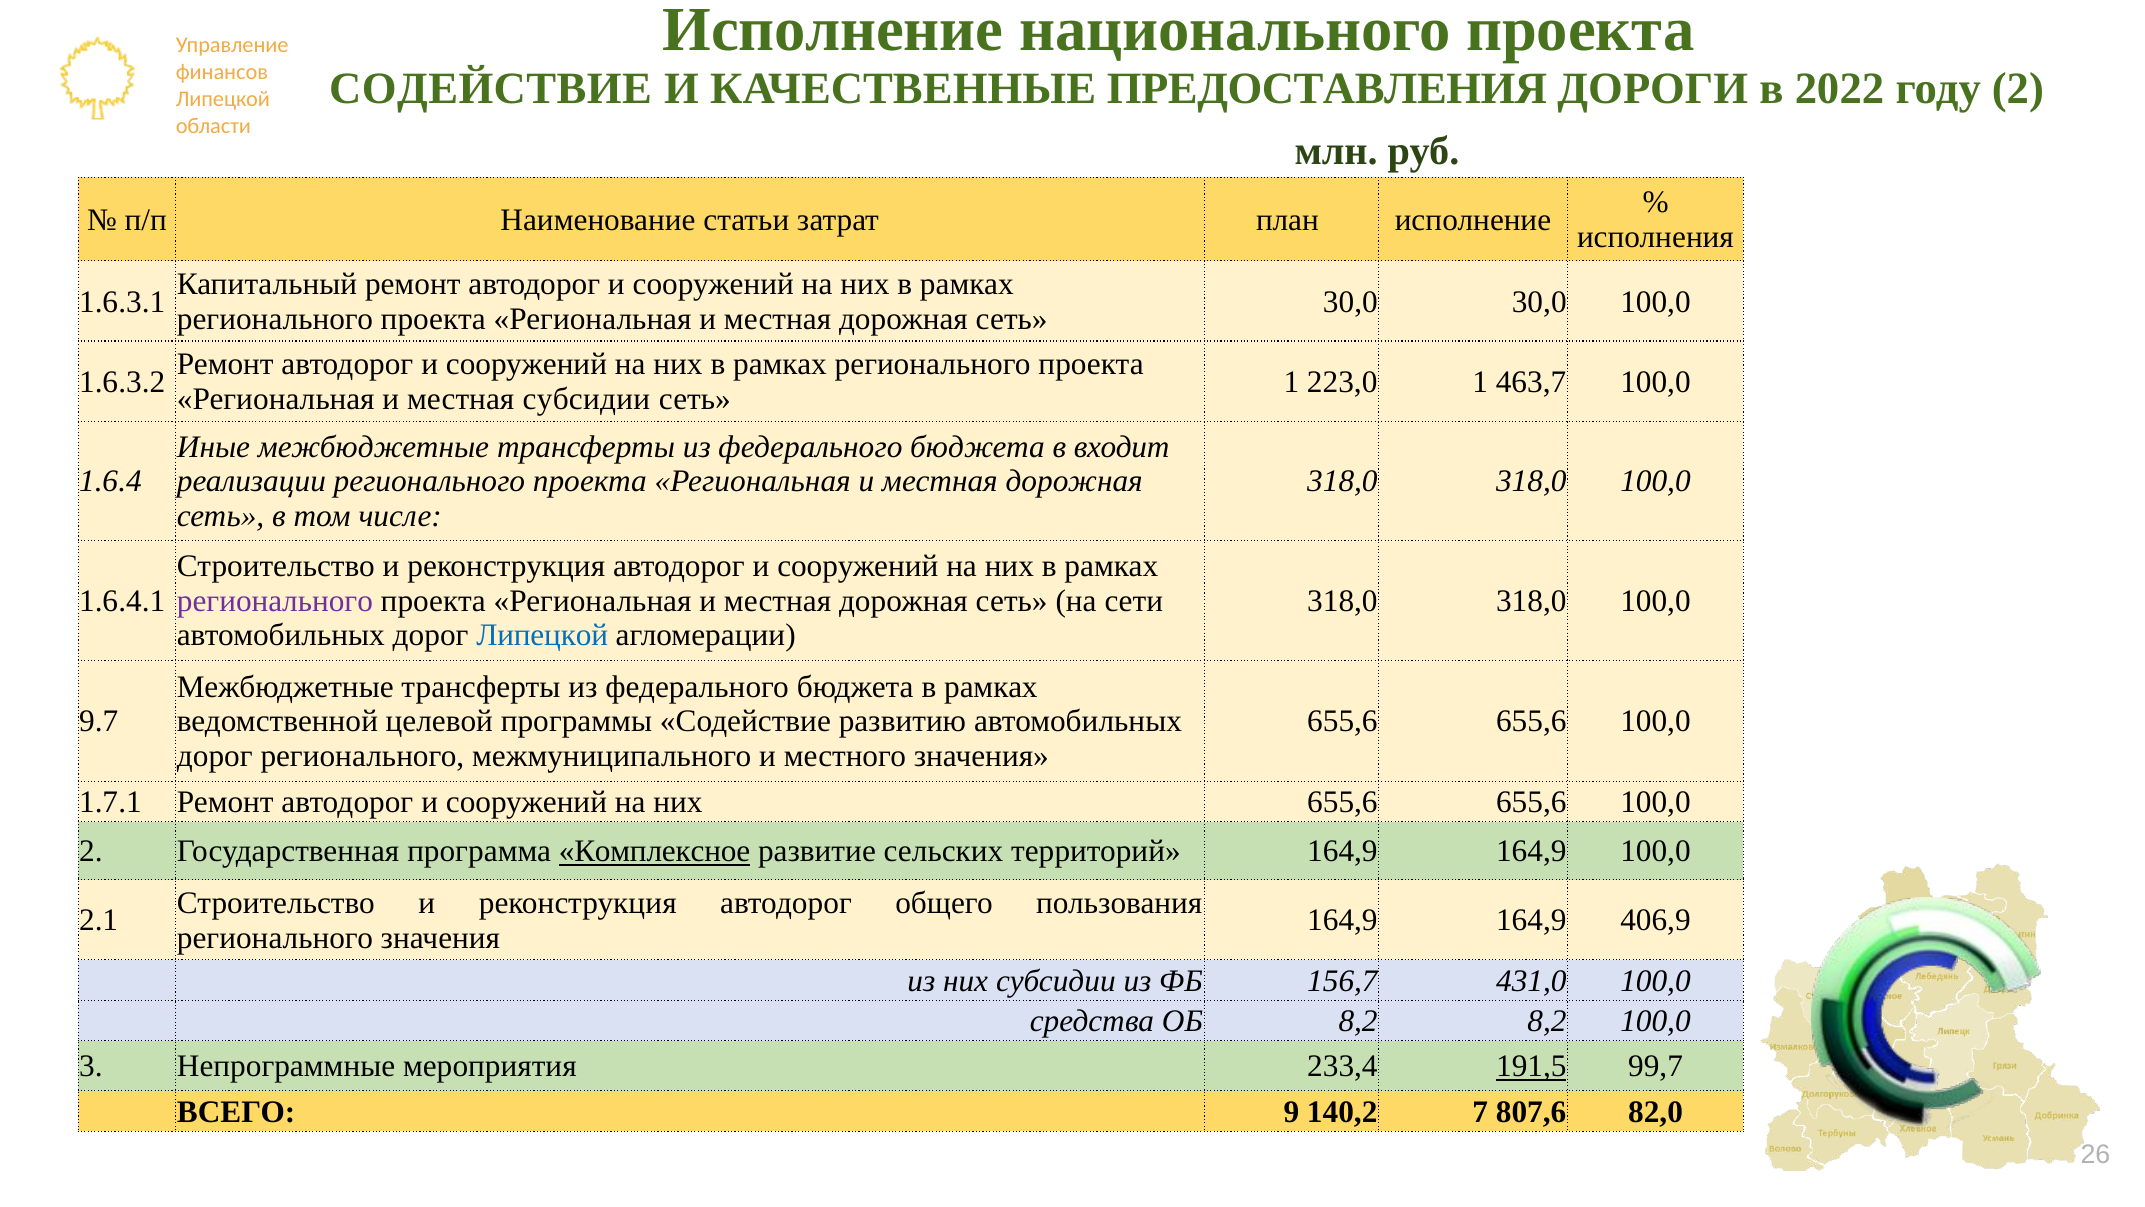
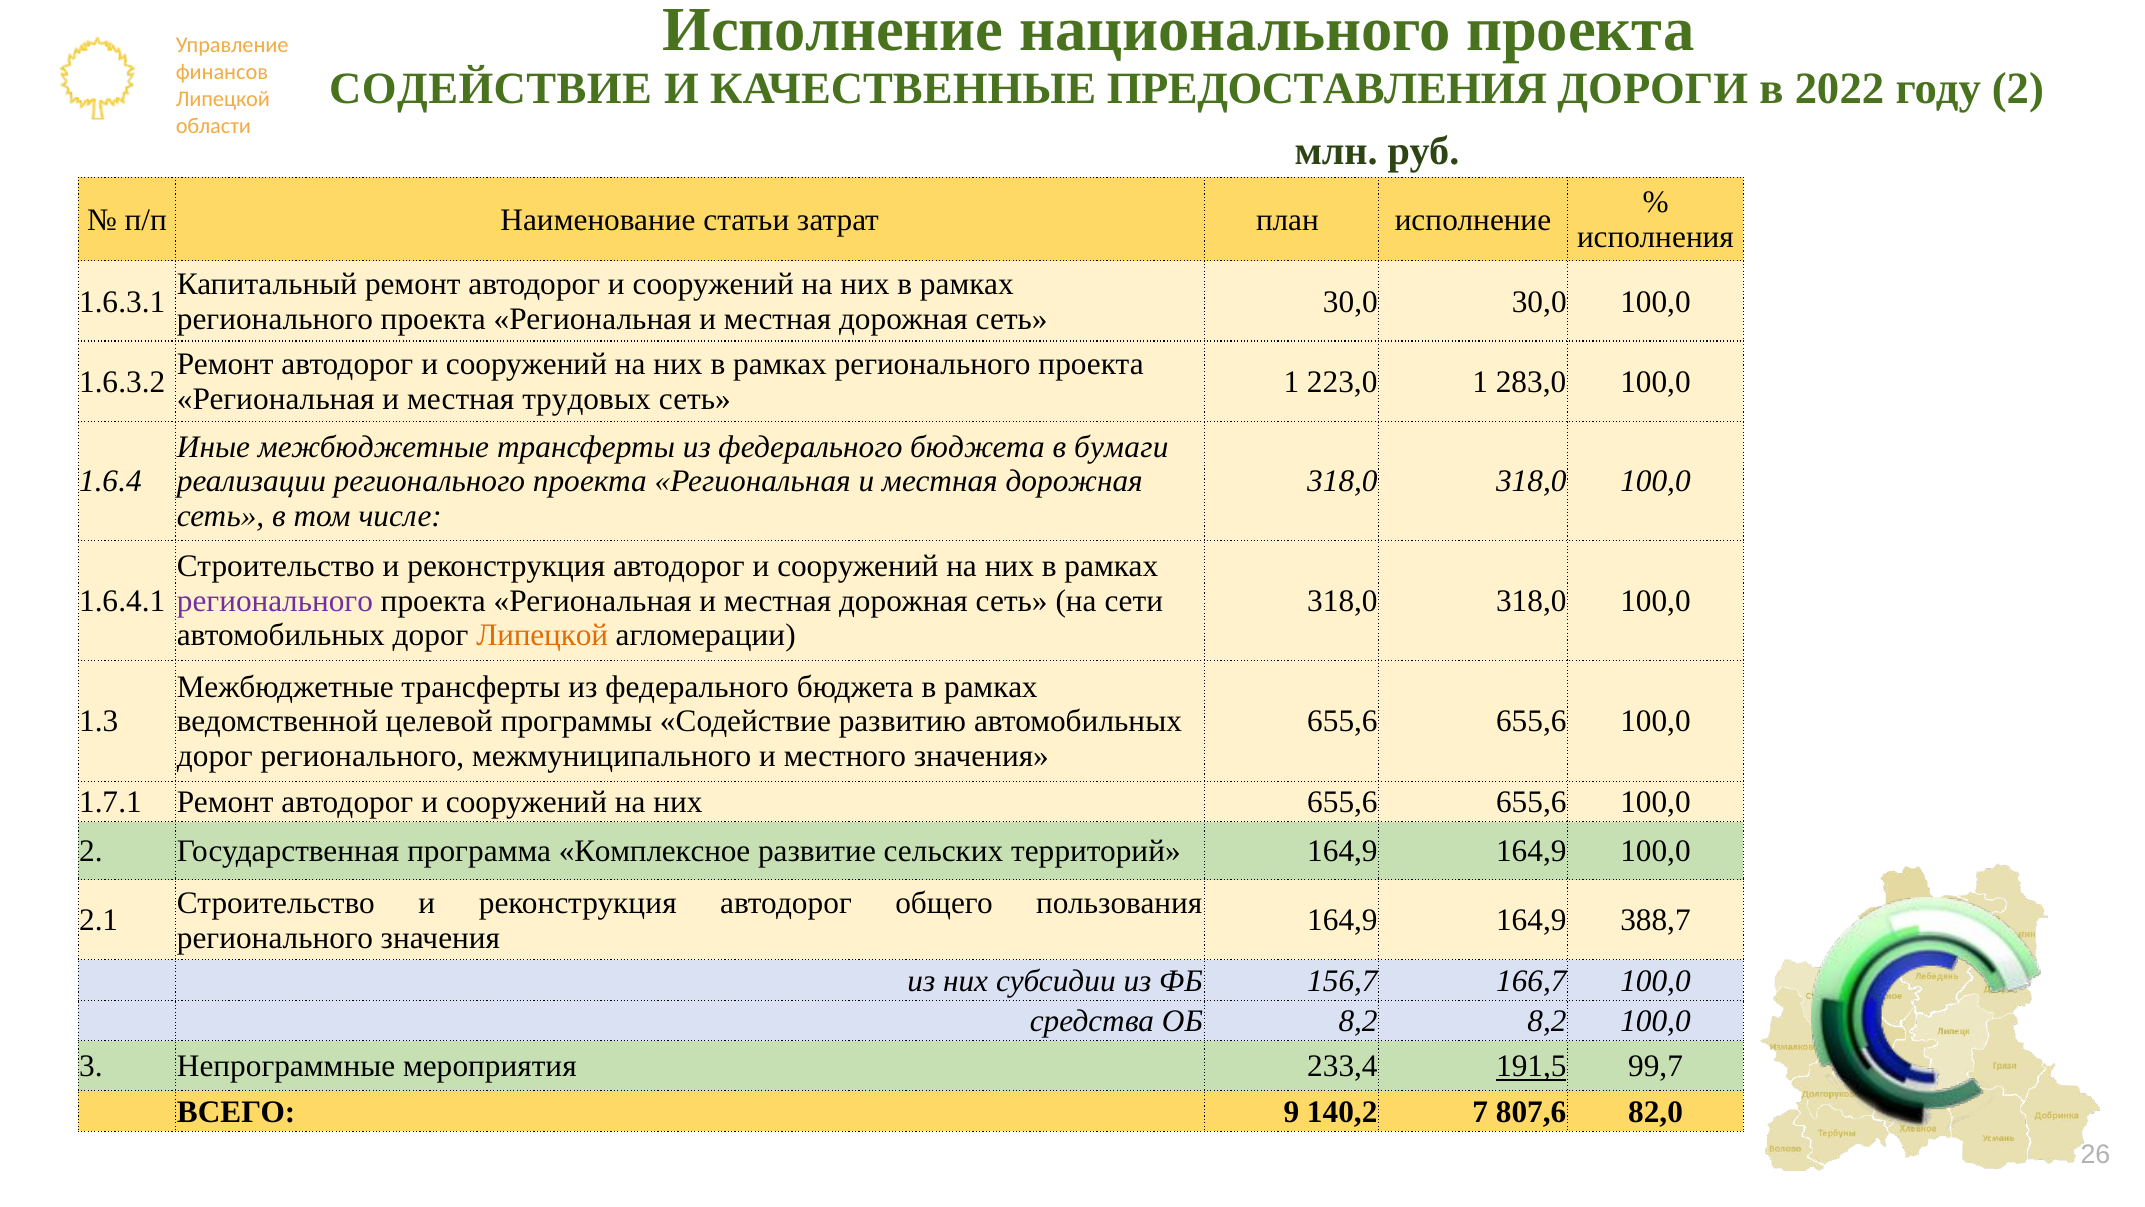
463,7: 463,7 -> 283,0
местная субсидии: субсидии -> трудовых
входит: входит -> бумаги
Липецкой at (542, 635) colour: blue -> orange
9.7: 9.7 -> 1.3
Комплексное underline: present -> none
406,9: 406,9 -> 388,7
431,0: 431,0 -> 166,7
